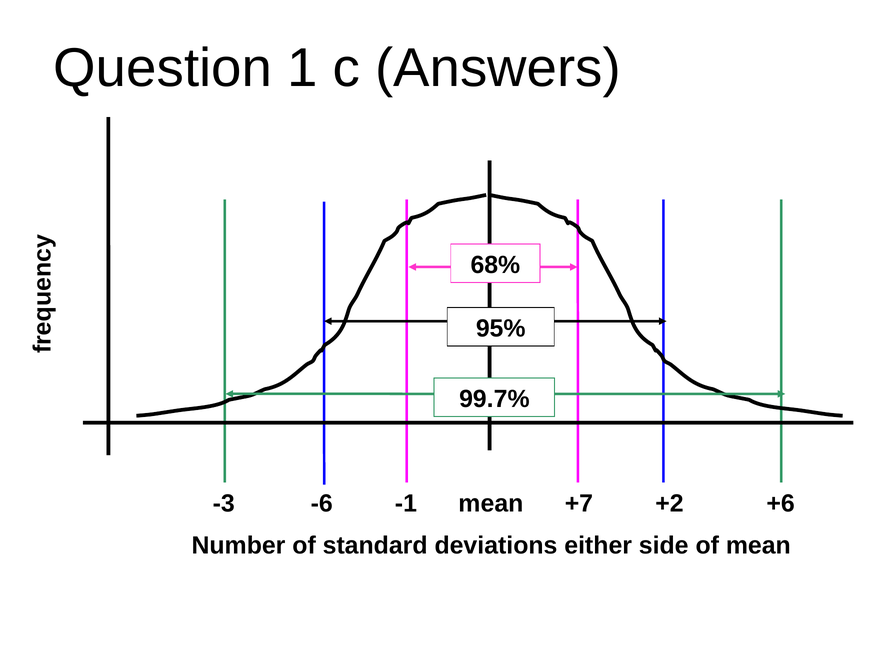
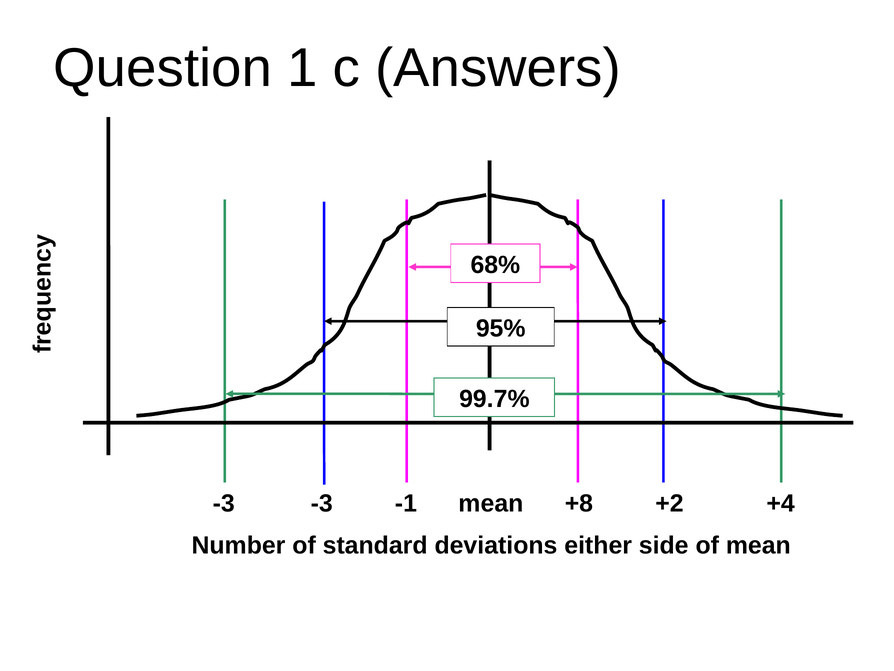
-3 -6: -6 -> -3
+7: +7 -> +8
+6: +6 -> +4
